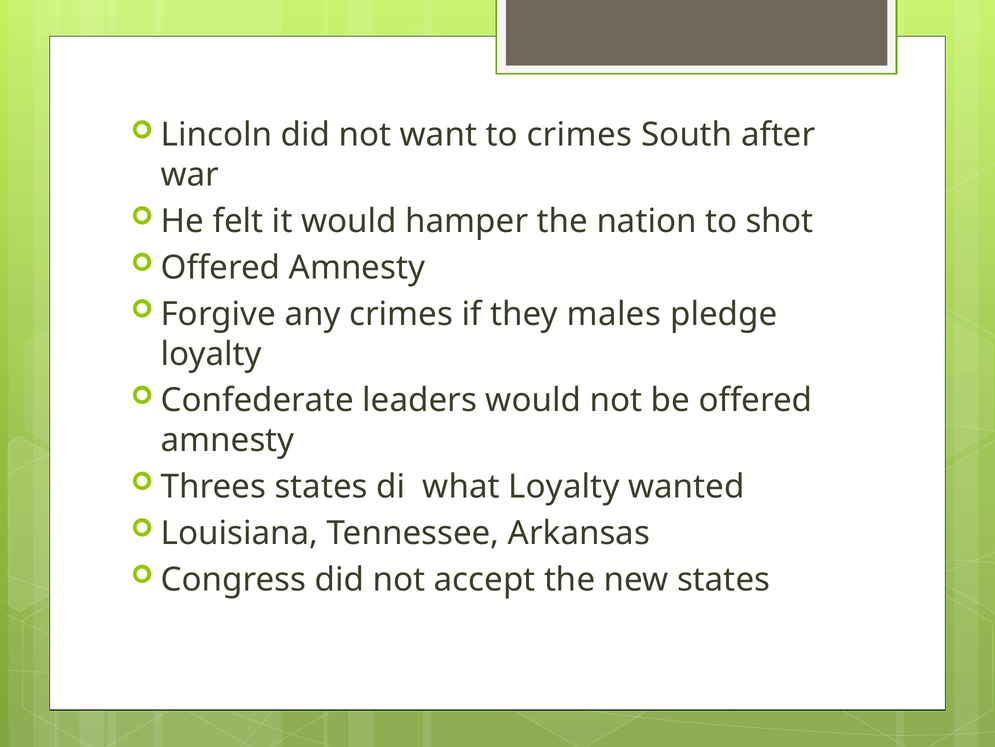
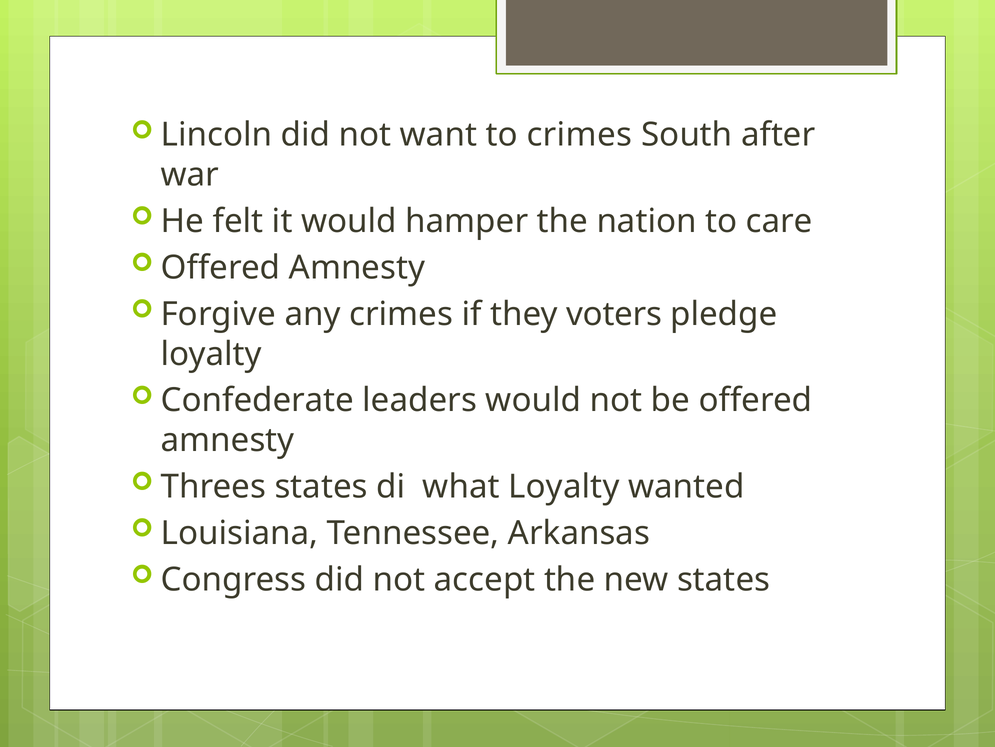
shot: shot -> care
males: males -> voters
